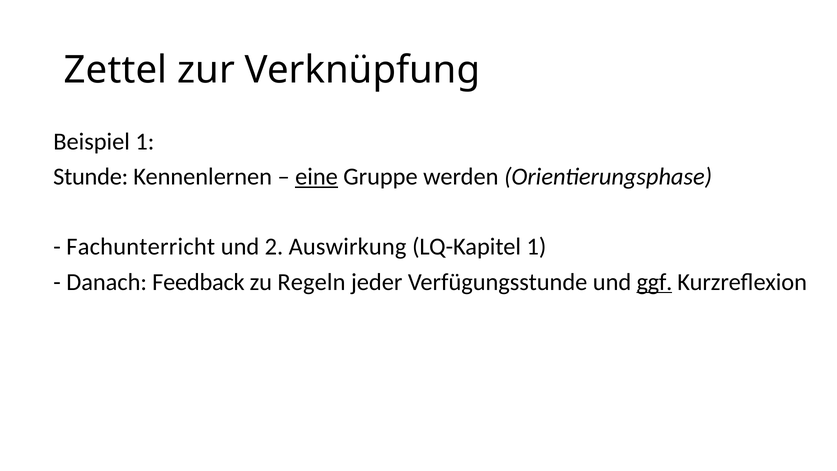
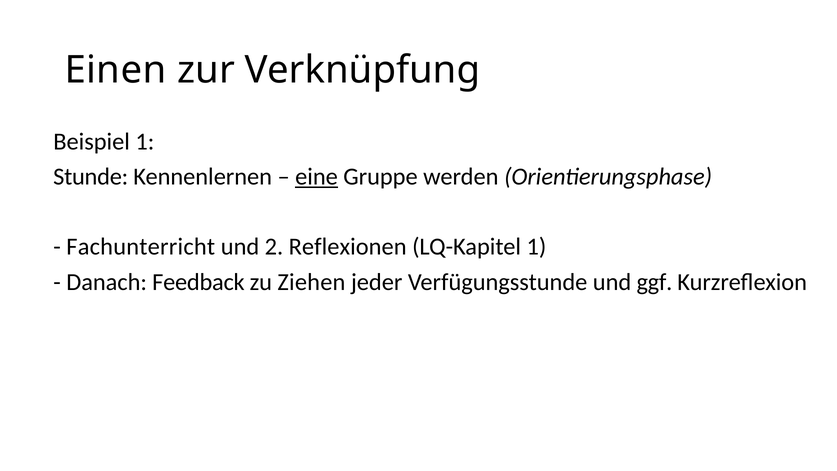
Zettel: Zettel -> Einen
Auswirkung: Auswirkung -> Reflexionen
Regeln: Regeln -> Ziehen
ggf underline: present -> none
